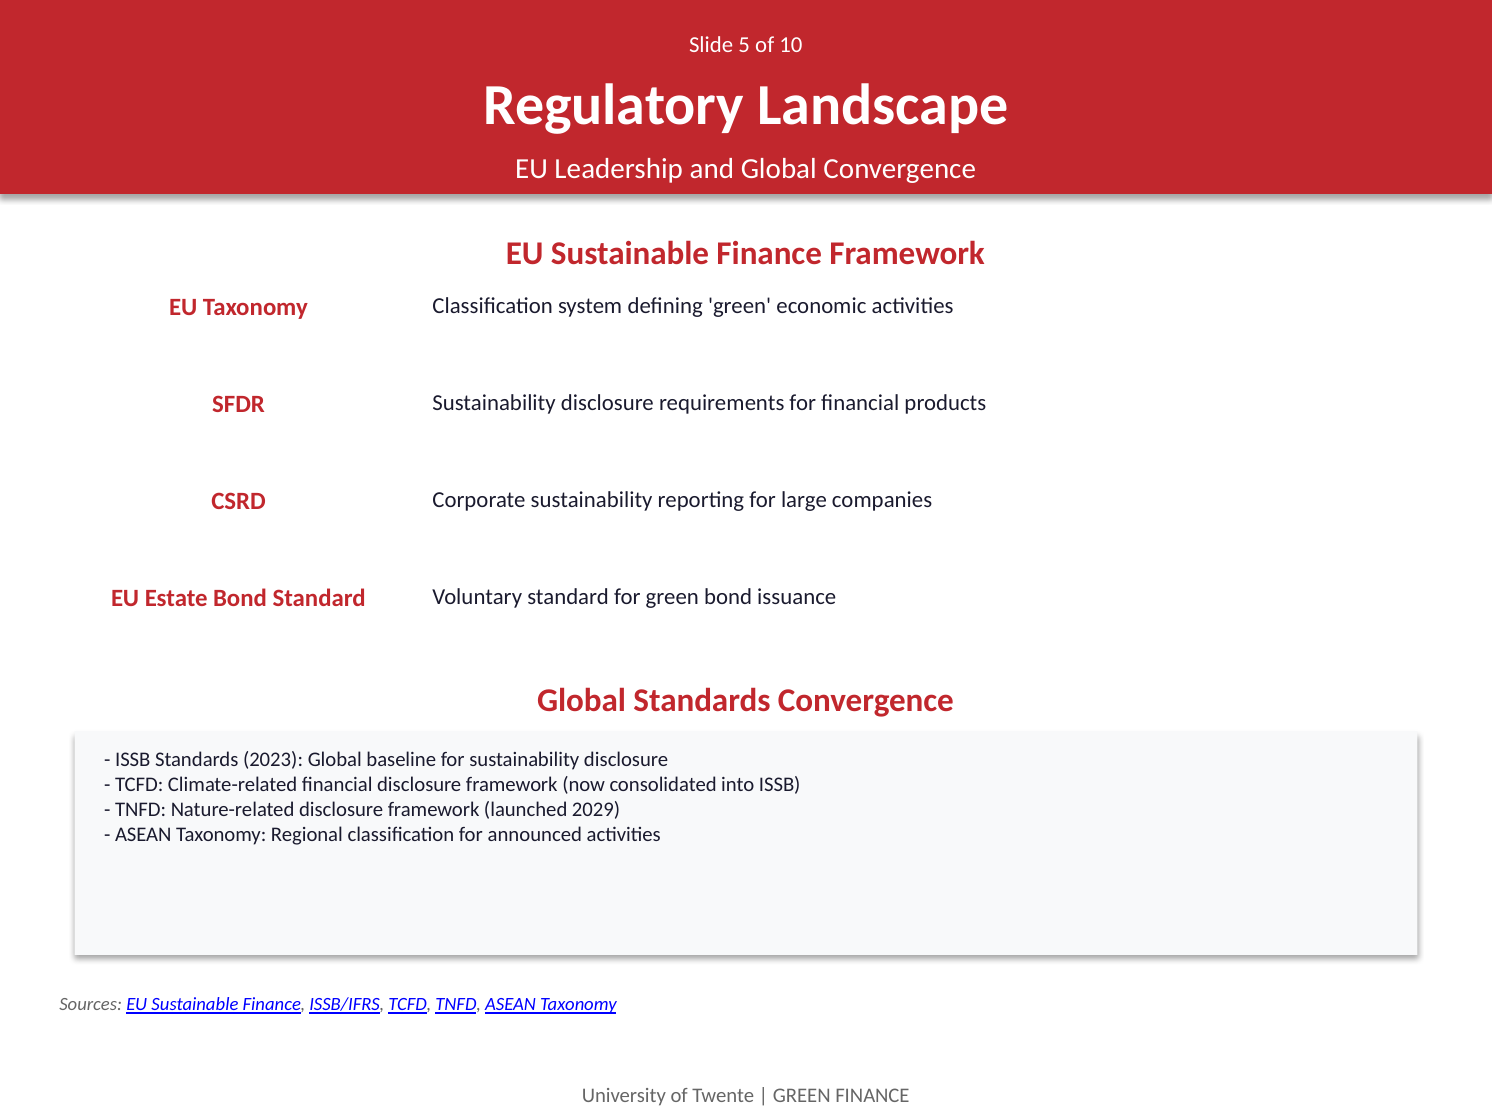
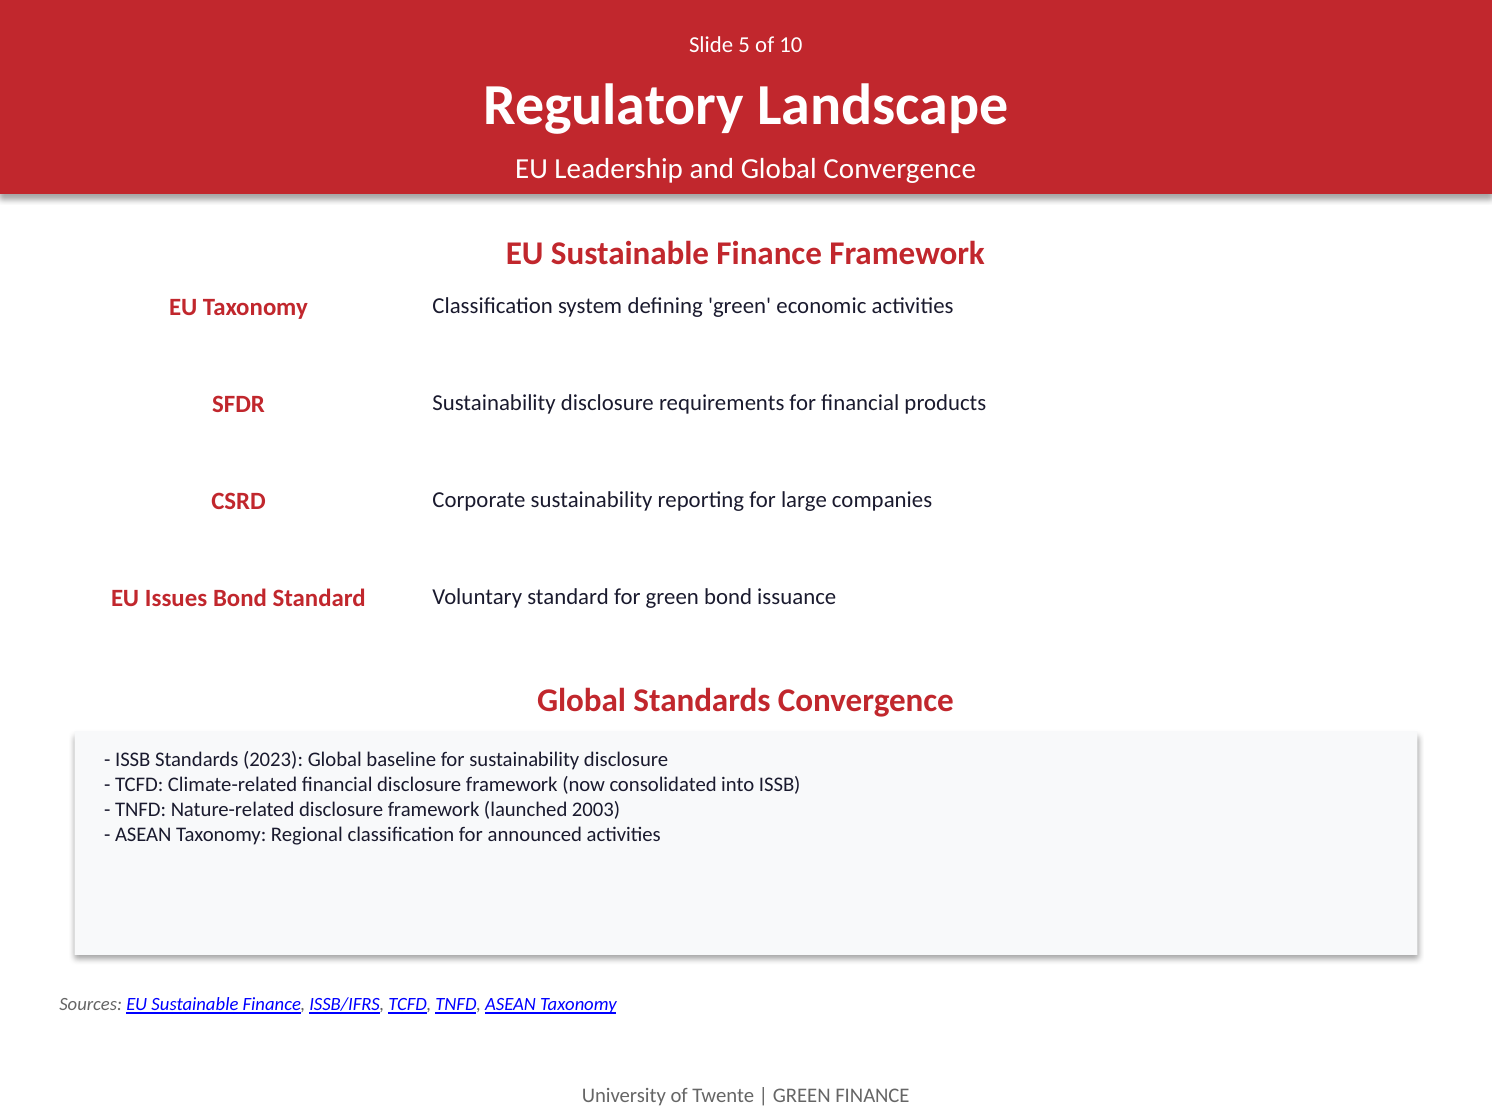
Estate: Estate -> Issues
2029: 2029 -> 2003
